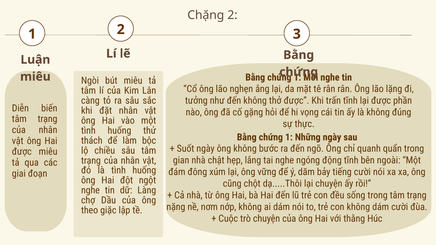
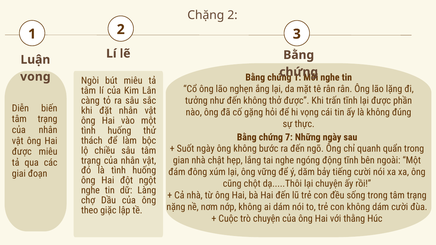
miêu at (35, 77): miêu -> vọng
1 at (289, 137): 1 -> 7
